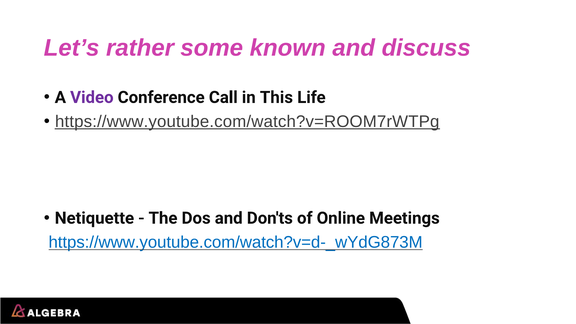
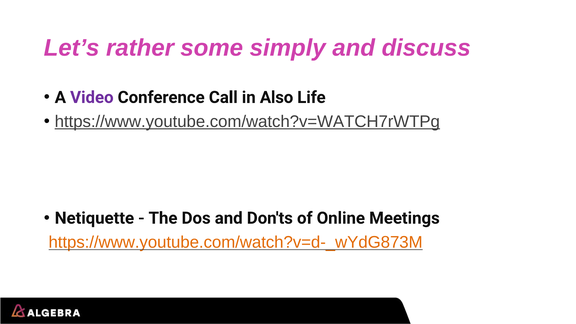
known: known -> simply
This: This -> Also
https://www.youtube.com/watch?v=ROOM7rWTPg: https://www.youtube.com/watch?v=ROOM7rWTPg -> https://www.youtube.com/watch?v=WATCH7rWTPg
https://www.youtube.com/watch?v=d-_wYdG873M colour: blue -> orange
